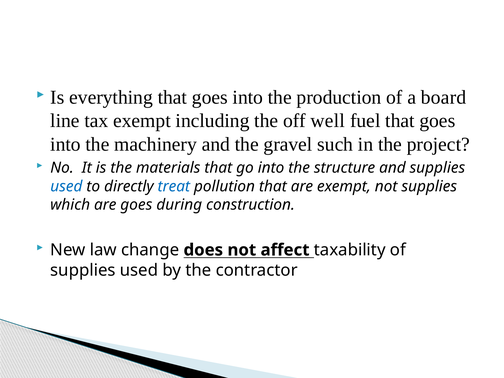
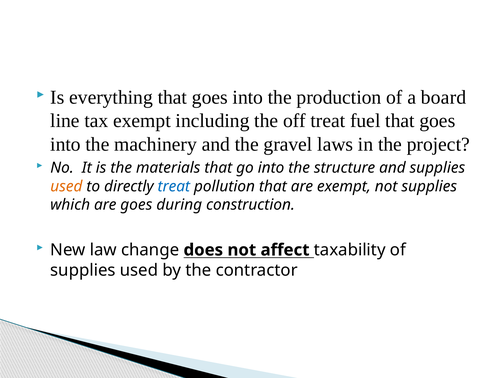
off well: well -> treat
such: such -> laws
used at (66, 186) colour: blue -> orange
